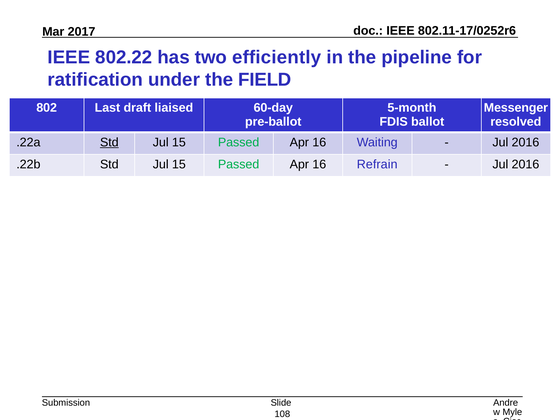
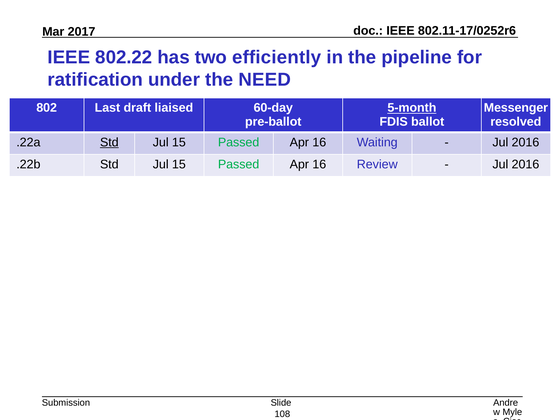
FIELD: FIELD -> NEED
5-month underline: none -> present
Refrain: Refrain -> Review
